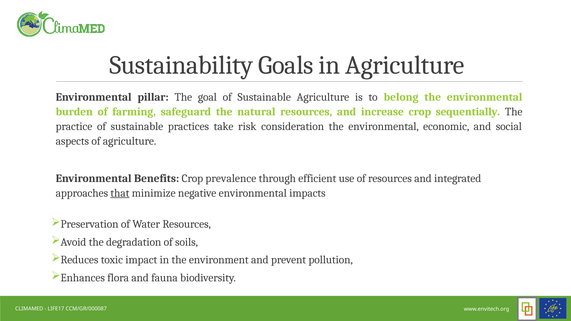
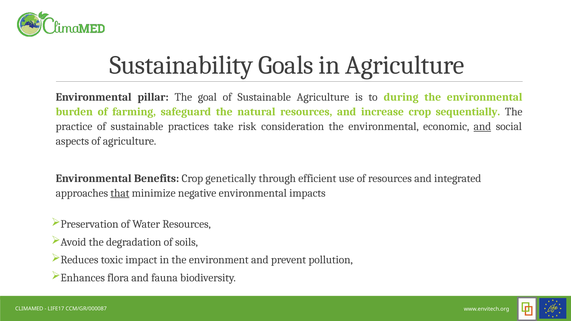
belong: belong -> during
and at (482, 126) underline: none -> present
prevalence: prevalence -> genetically
